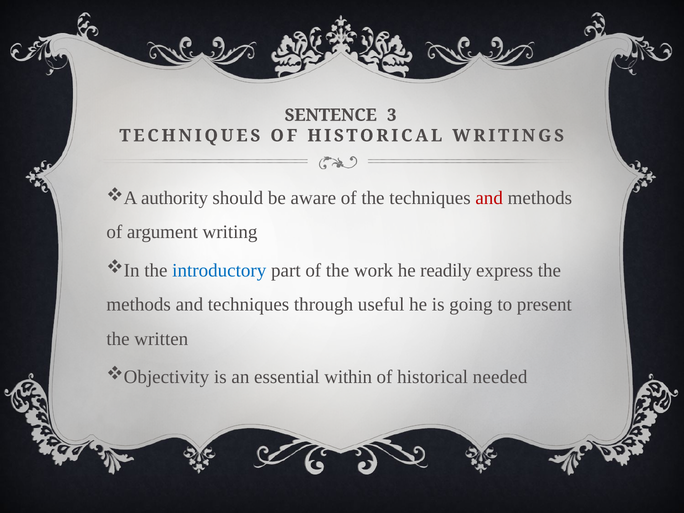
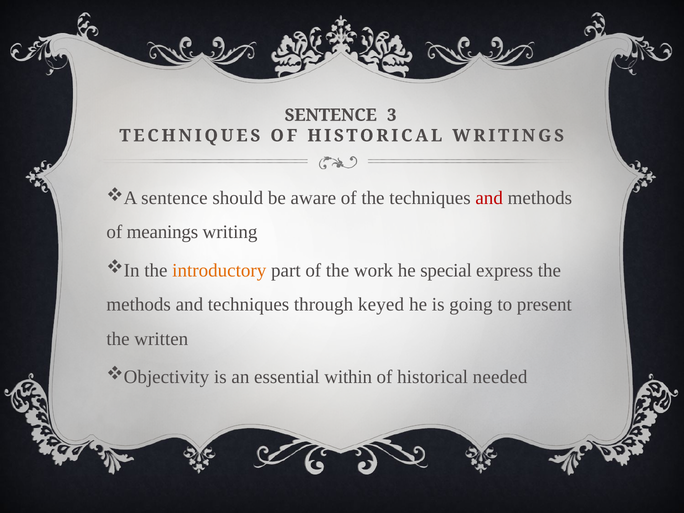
authority at (175, 198): authority -> sentence
argument: argument -> meanings
introductory colour: blue -> orange
readily: readily -> special
useful: useful -> keyed
